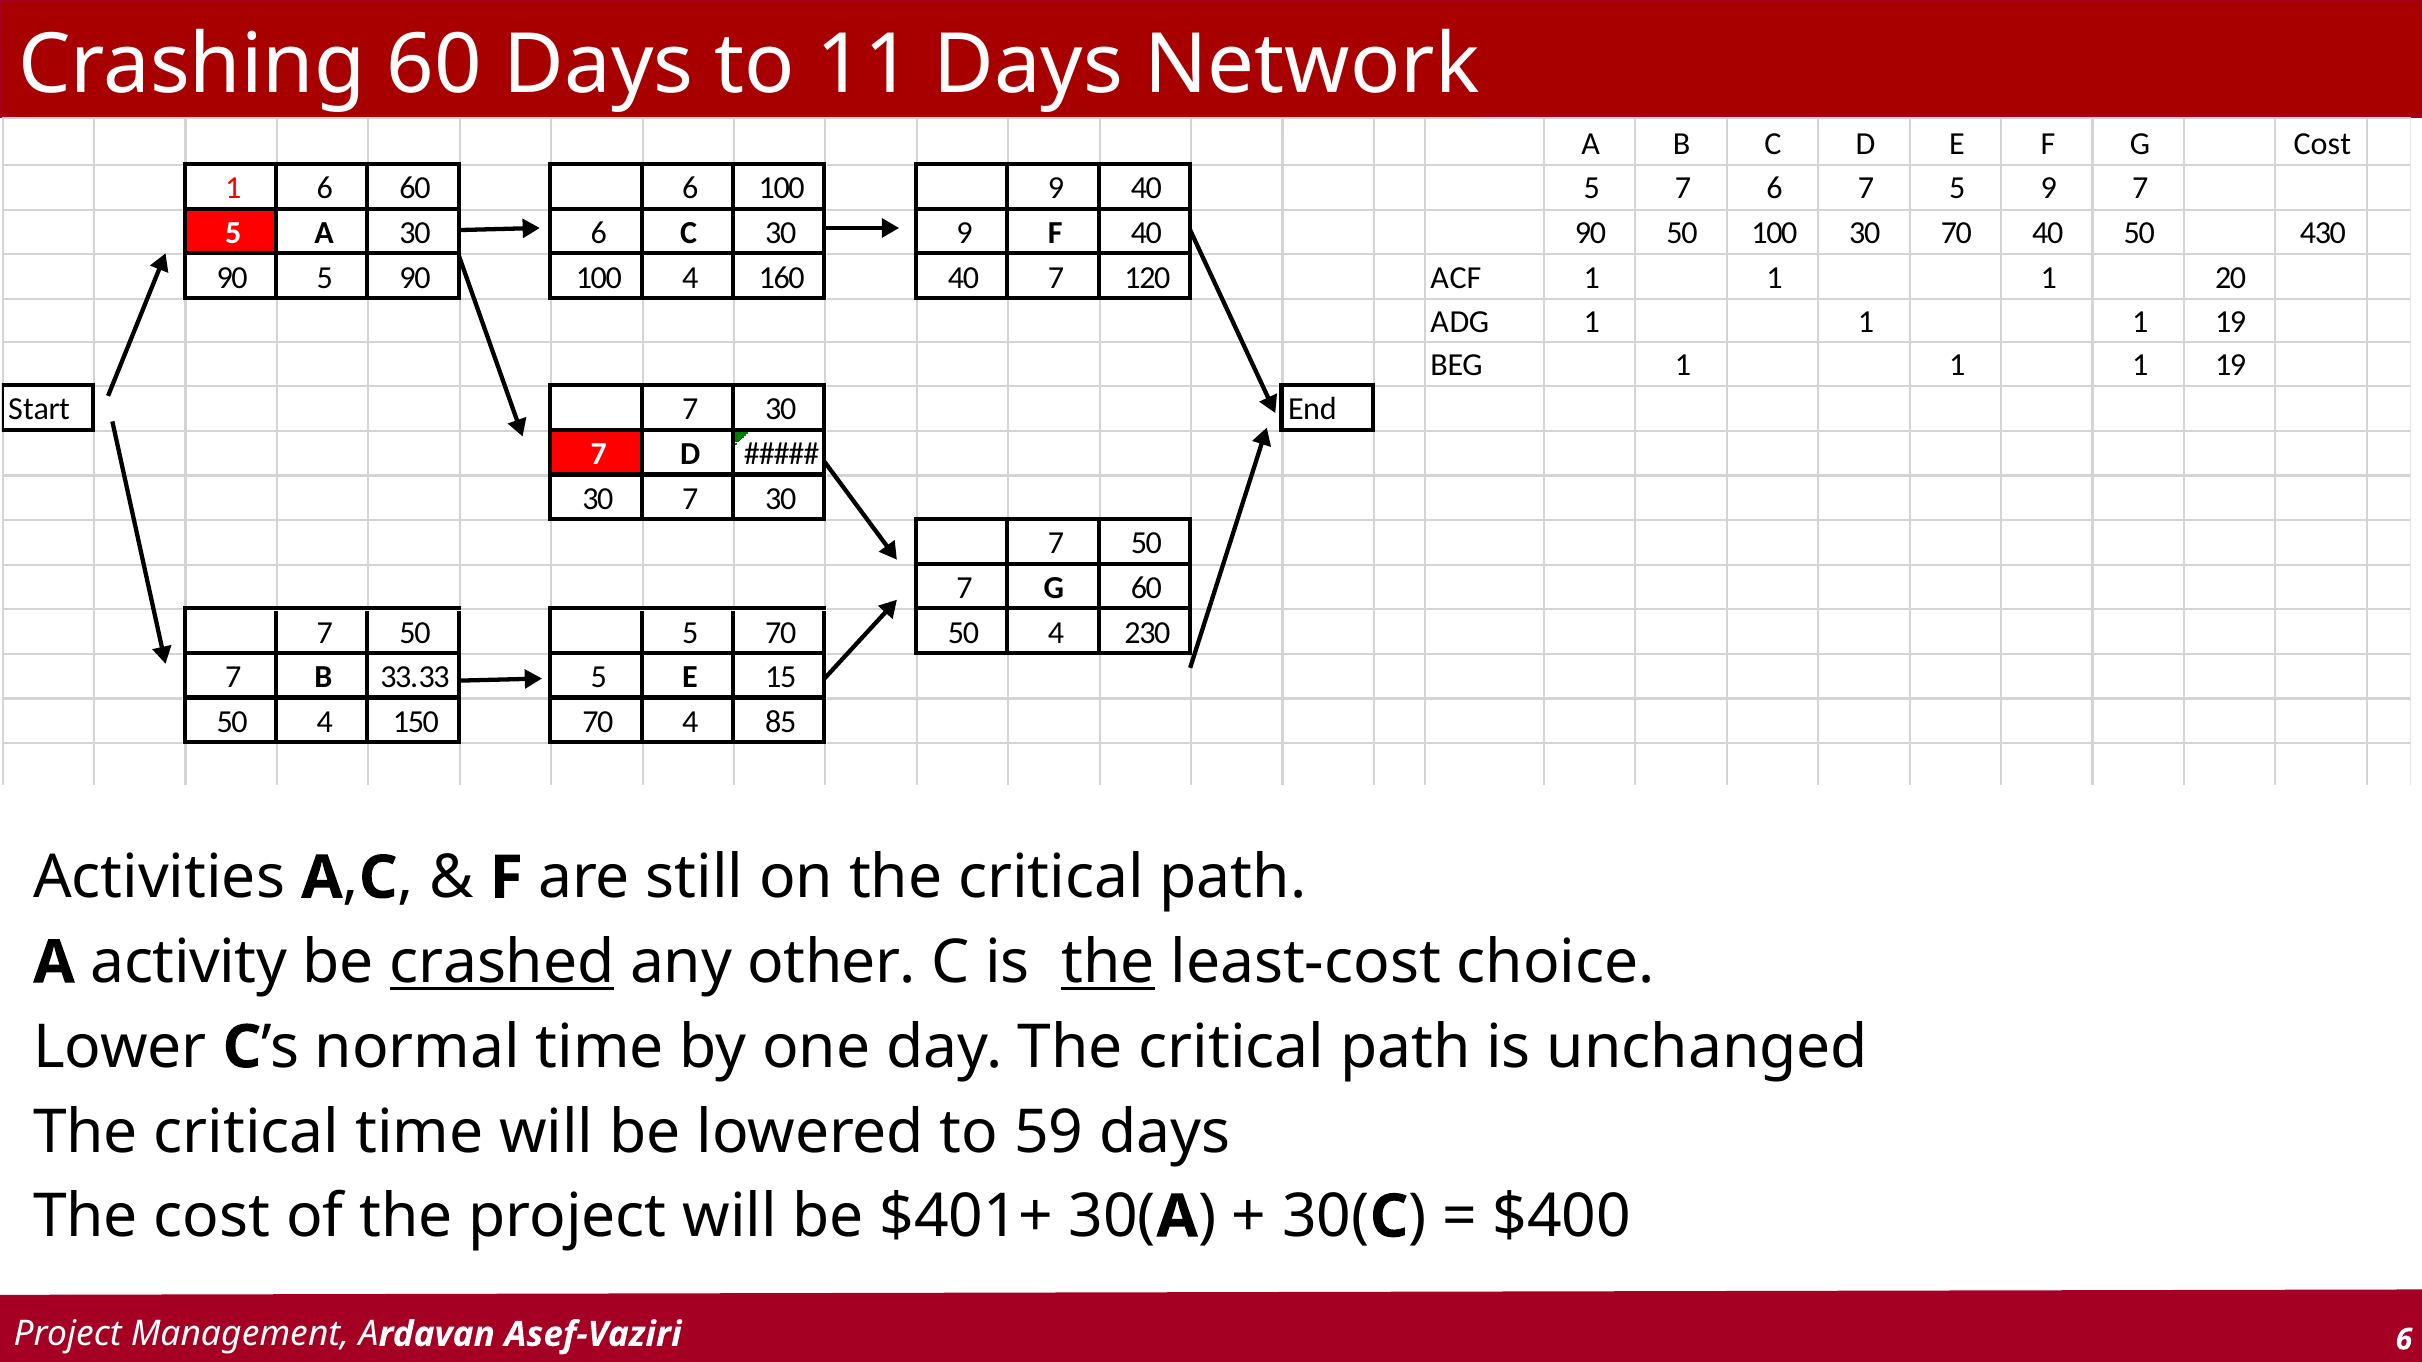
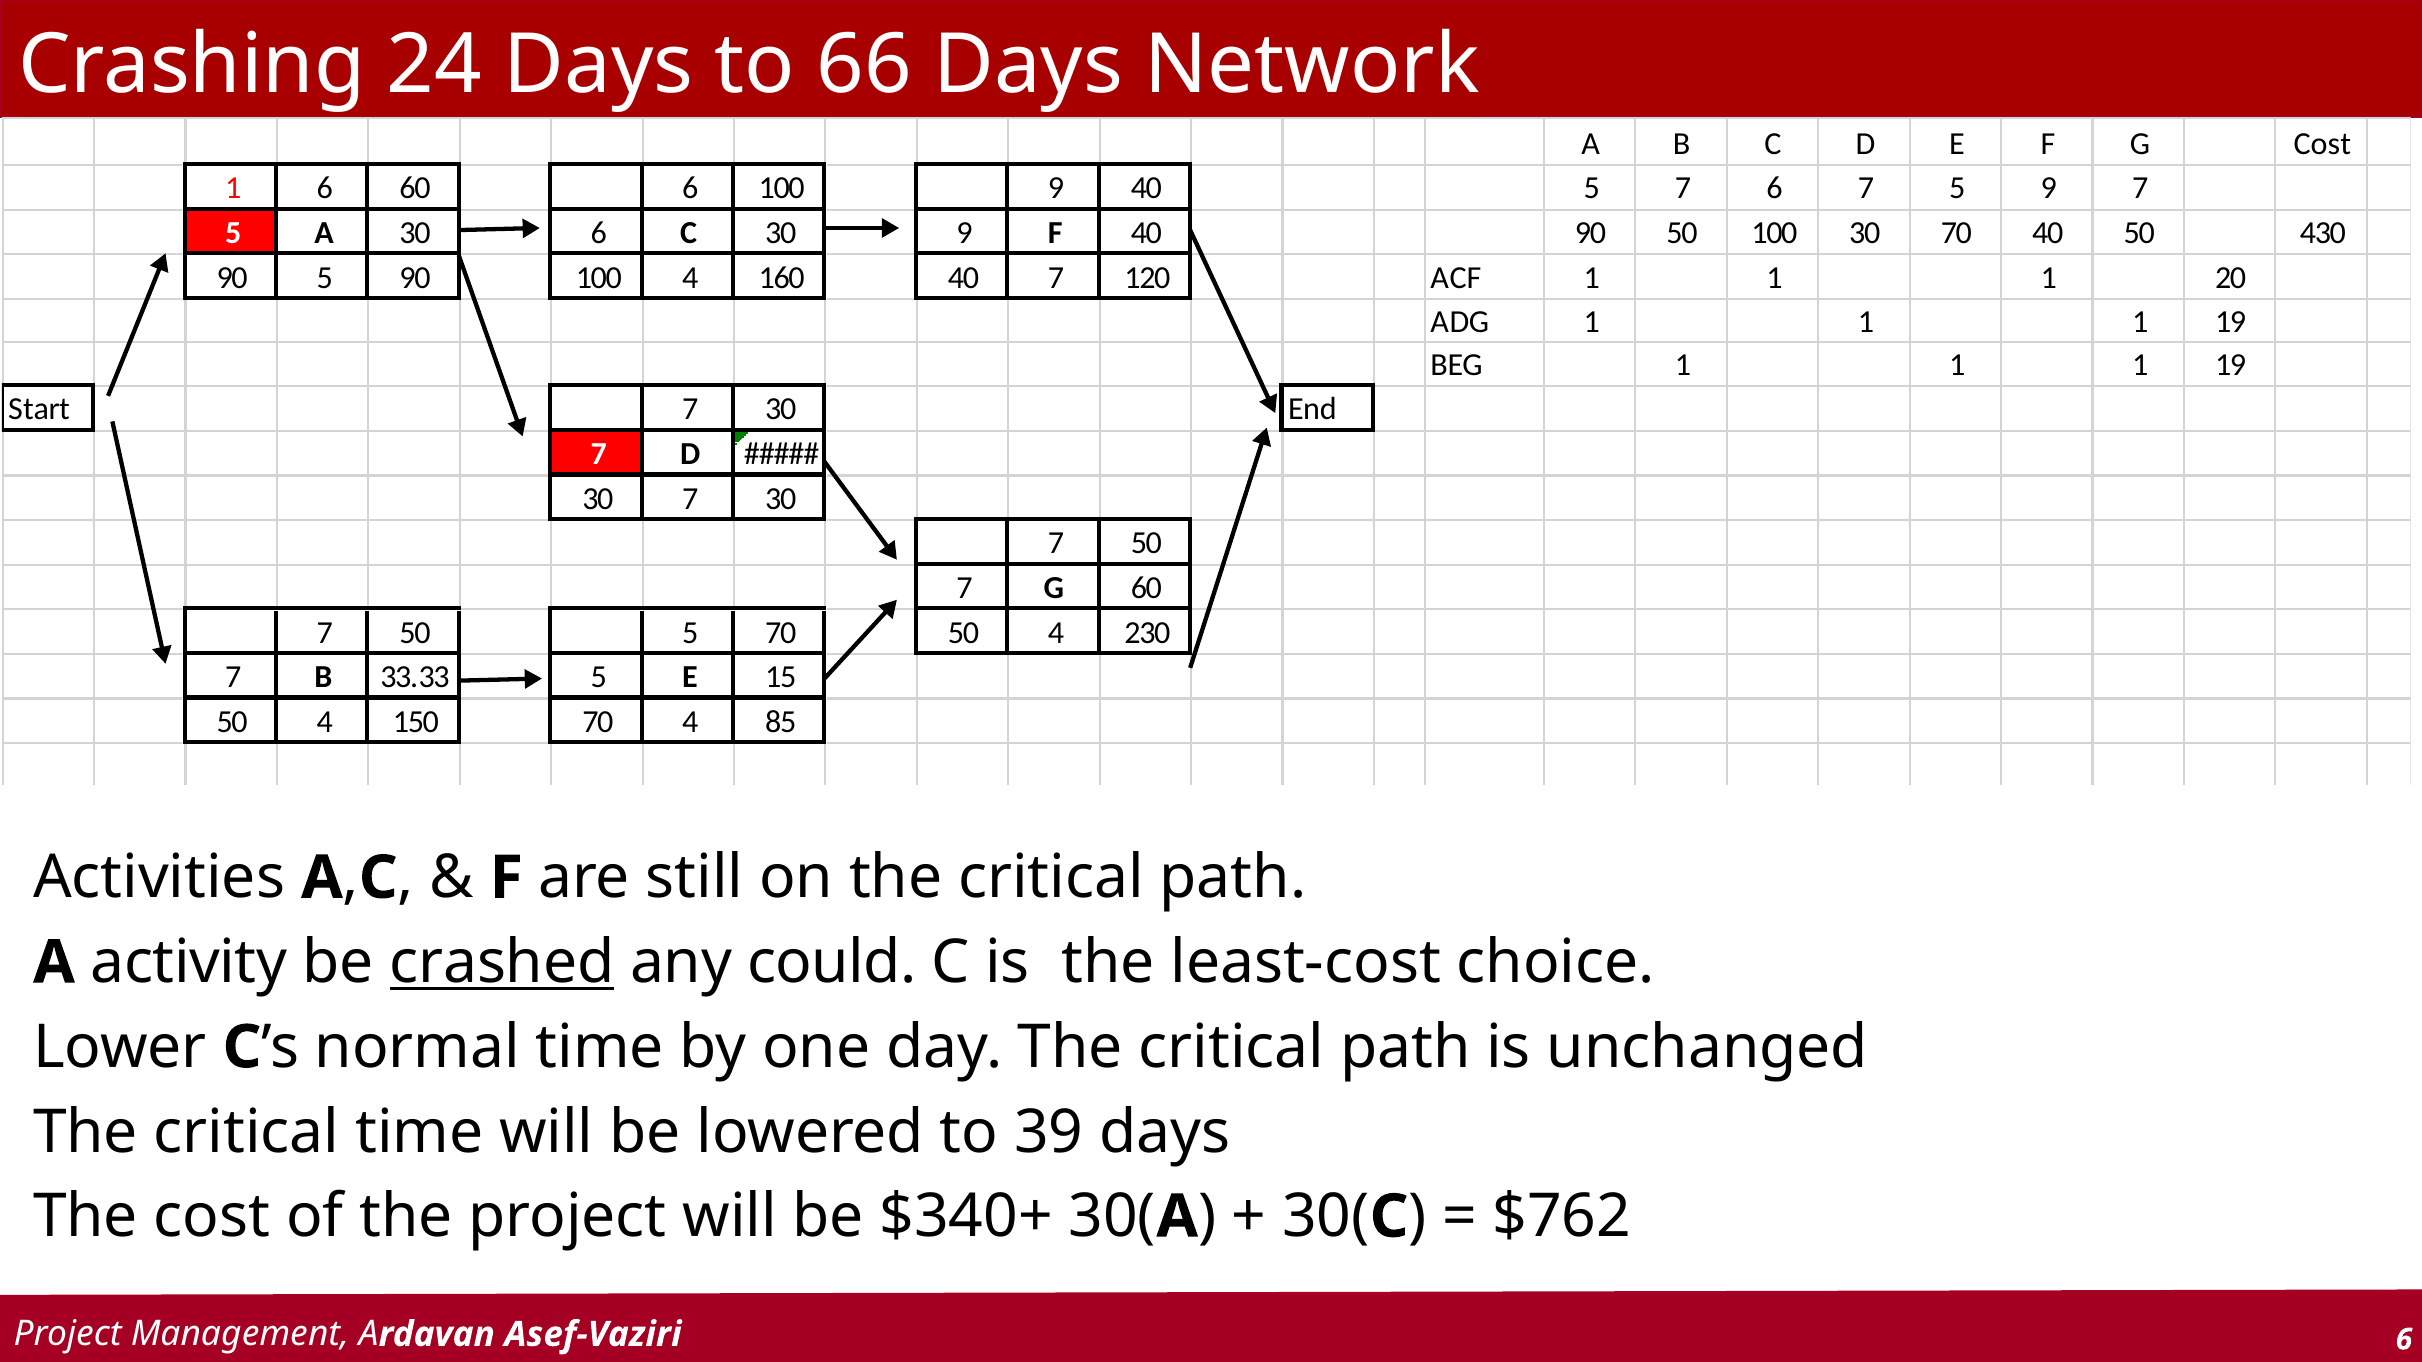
Crashing 60: 60 -> 24
11: 11 -> 66
other: other -> could
the at (1108, 963) underline: present -> none
59: 59 -> 39
$401+: $401+ -> $340+
$400: $400 -> $762
